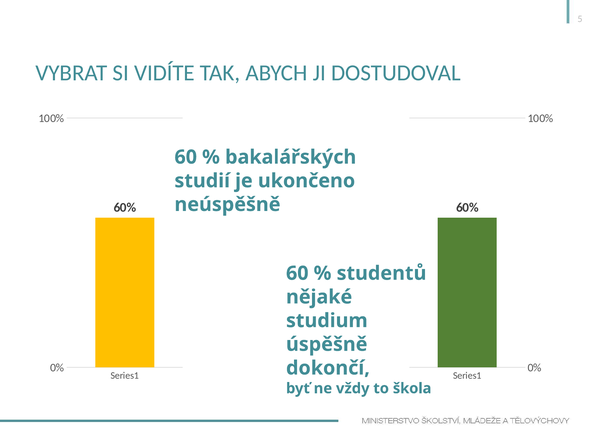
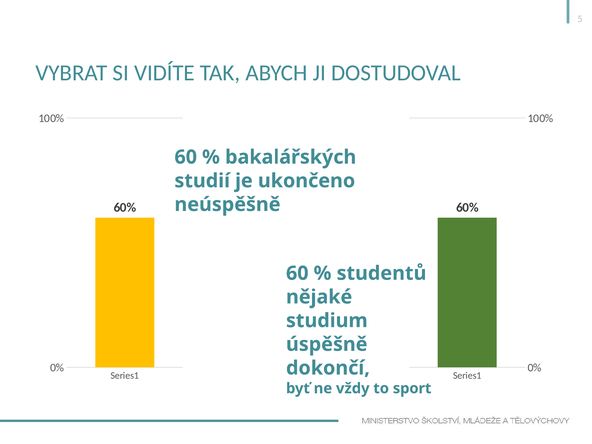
škola: škola -> sport
